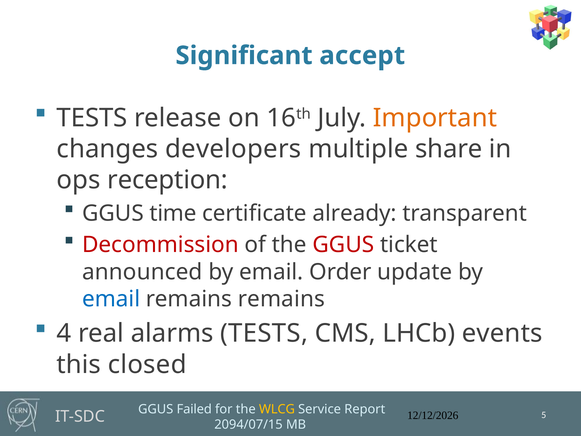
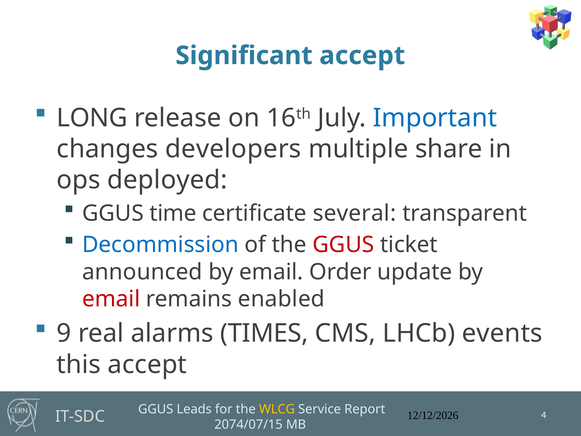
TESTS at (92, 118): TESTS -> LONG
Important colour: orange -> blue
reception: reception -> deployed
already: already -> several
Decommission colour: red -> blue
email at (111, 299) colour: blue -> red
remains remains: remains -> enabled
4: 4 -> 9
alarms TESTS: TESTS -> TIMES
this closed: closed -> accept
Failed: Failed -> Leads
5: 5 -> 4
2094/07/15: 2094/07/15 -> 2074/07/15
